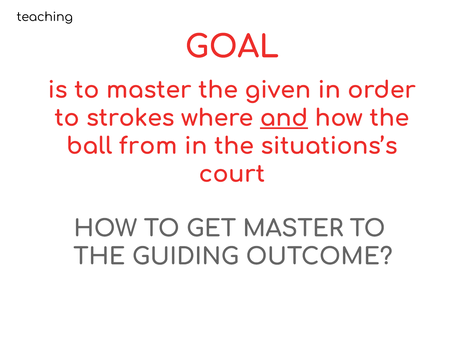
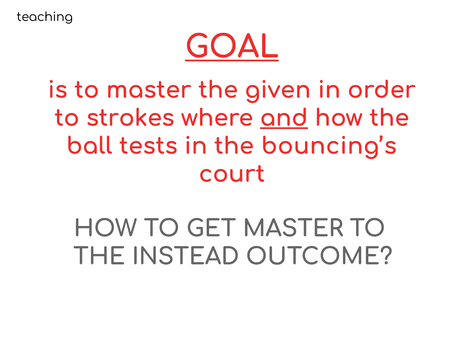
GOAL underline: none -> present
from: from -> tests
situations’s: situations’s -> bouncing’s
GUIDING: GUIDING -> INSTEAD
